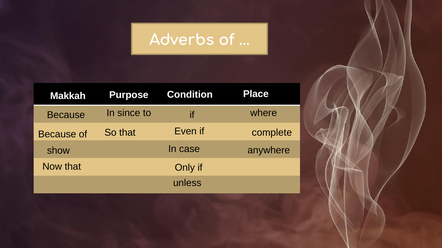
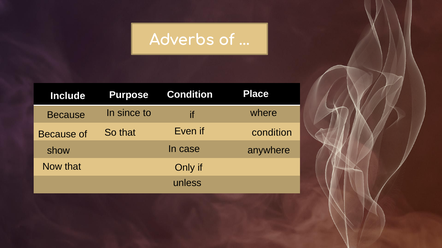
Makkah: Makkah -> Include
complete at (272, 133): complete -> condition
